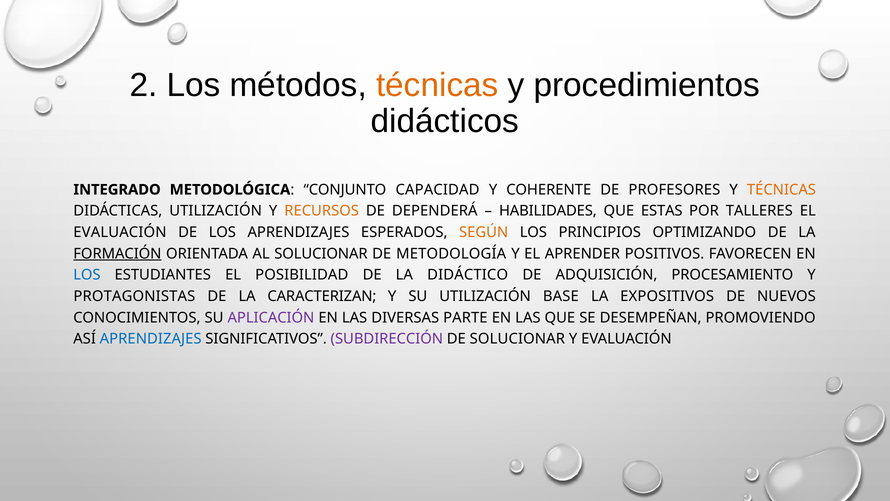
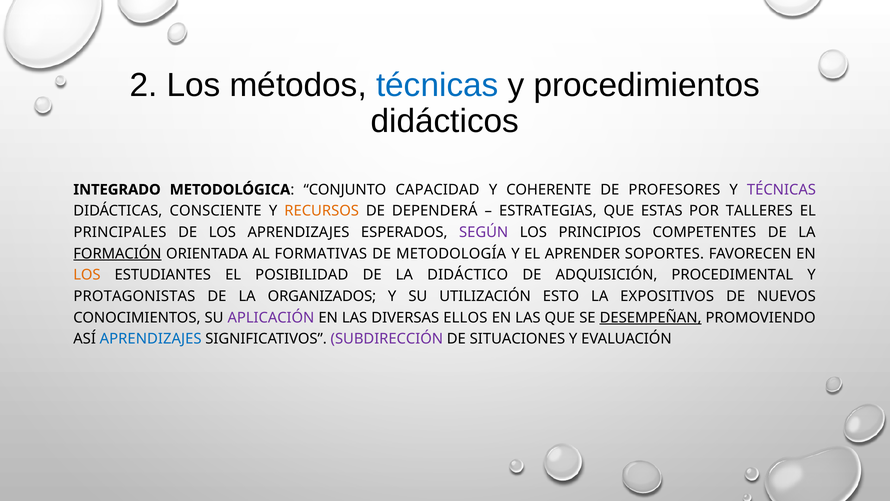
técnicas at (437, 85) colour: orange -> blue
TÉCNICAS at (781, 190) colour: orange -> purple
DIDÁCTICAS UTILIZACIÓN: UTILIZACIÓN -> CONSCIENTE
HABILIDADES: HABILIDADES -> ESTRATEGIAS
EVALUACIÓN at (120, 232): EVALUACIÓN -> PRINCIPALES
SEGÚN colour: orange -> purple
OPTIMIZANDO: OPTIMIZANDO -> COMPETENTES
AL SOLUCIONAR: SOLUCIONAR -> FORMATIVAS
POSITIVOS: POSITIVOS -> SOPORTES
LOS at (87, 275) colour: blue -> orange
PROCESAMIENTO: PROCESAMIENTO -> PROCEDIMENTAL
CARACTERIZAN: CARACTERIZAN -> ORGANIZADOS
BASE: BASE -> ESTO
PARTE: PARTE -> ELLOS
DESEMPEÑAN underline: none -> present
DE SOLUCIONAR: SOLUCIONAR -> SITUACIONES
